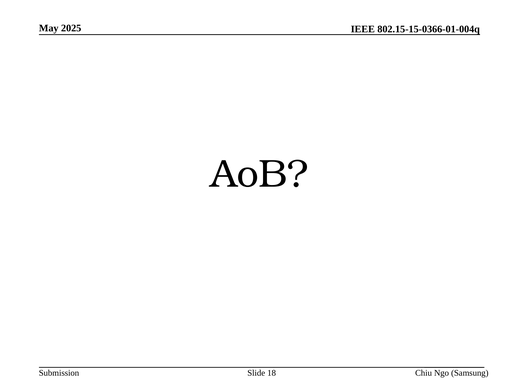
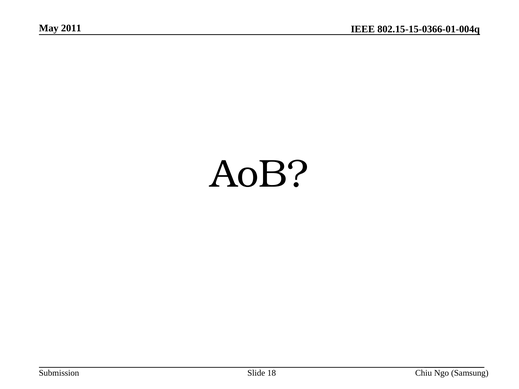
2025: 2025 -> 2011
